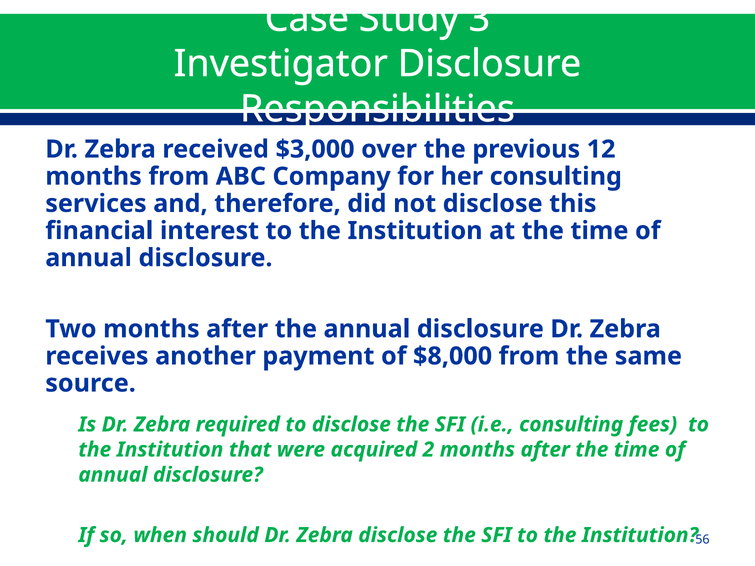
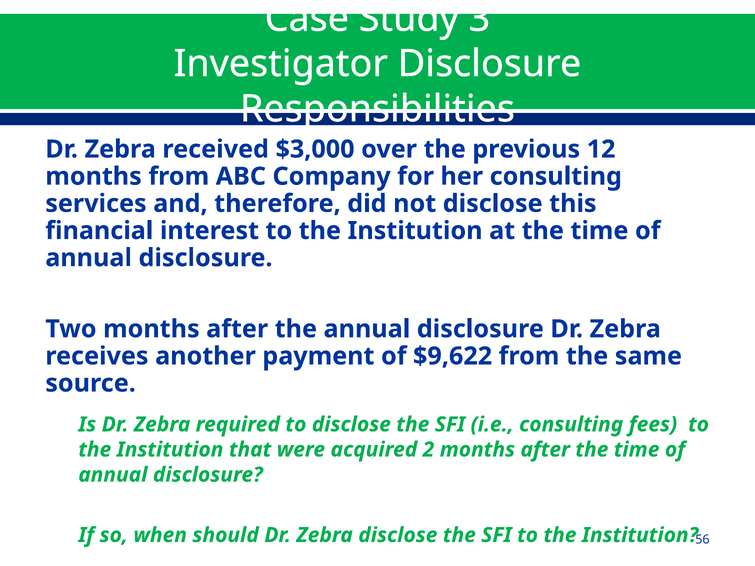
$8,000: $8,000 -> $9,622
